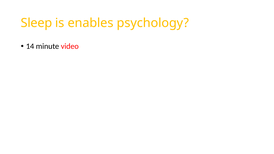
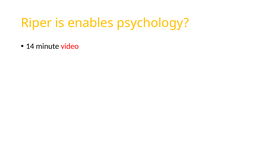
Sleep: Sleep -> Riper
